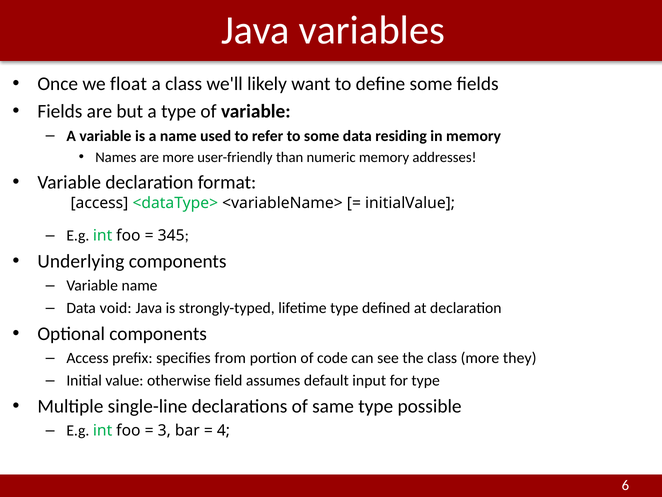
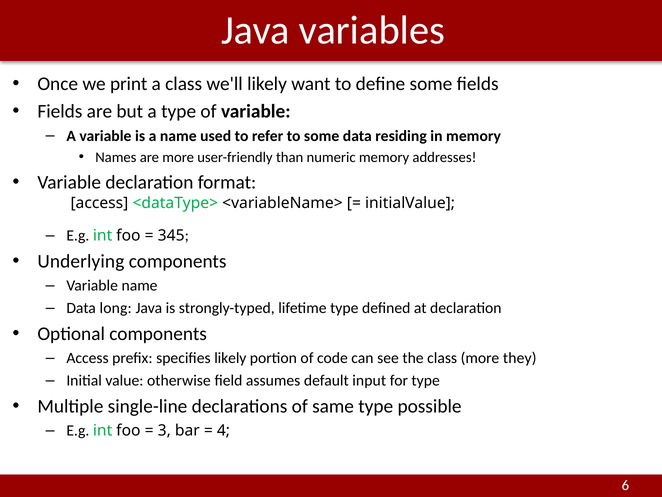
float: float -> print
void: void -> long
specifies from: from -> likely
